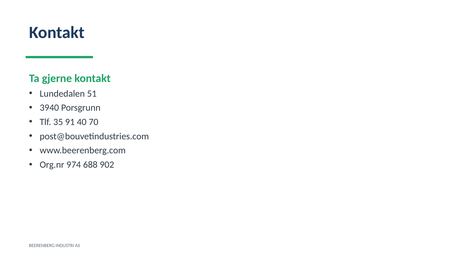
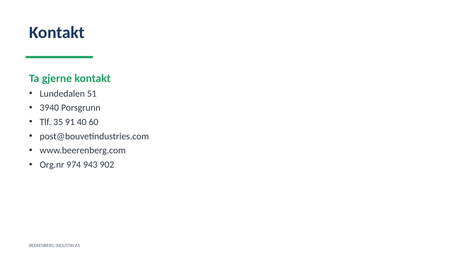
70: 70 -> 60
688: 688 -> 943
